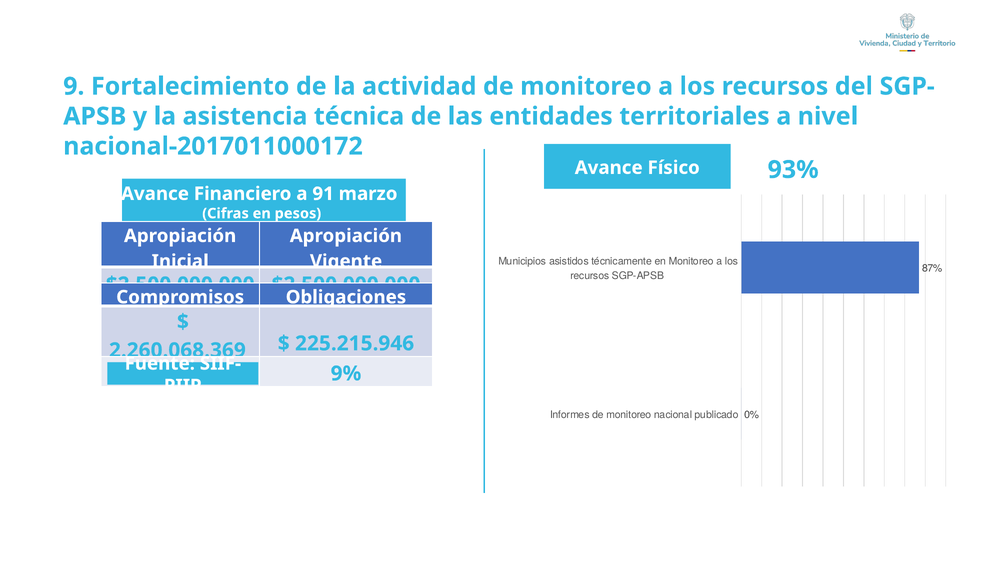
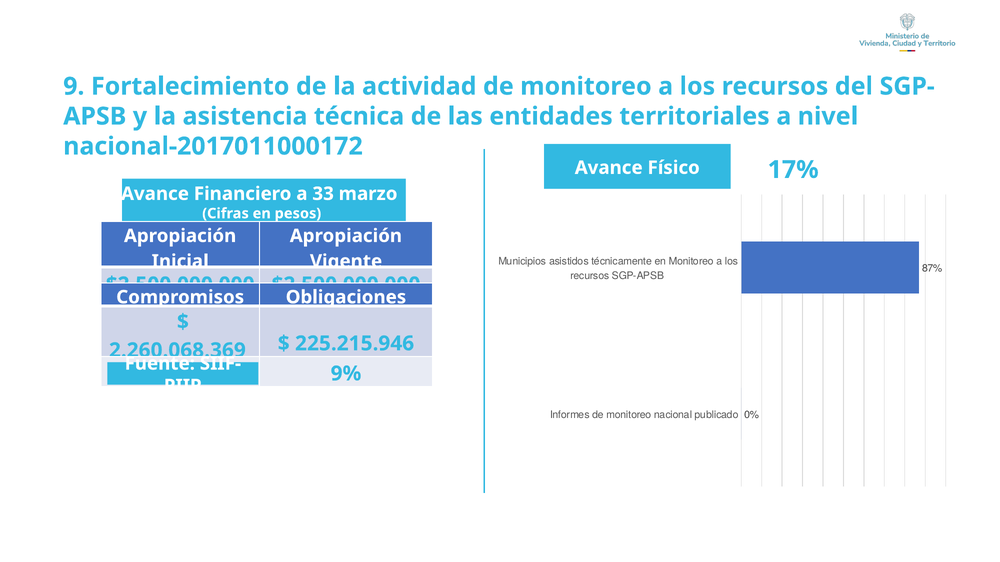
93%: 93% -> 17%
91: 91 -> 33
